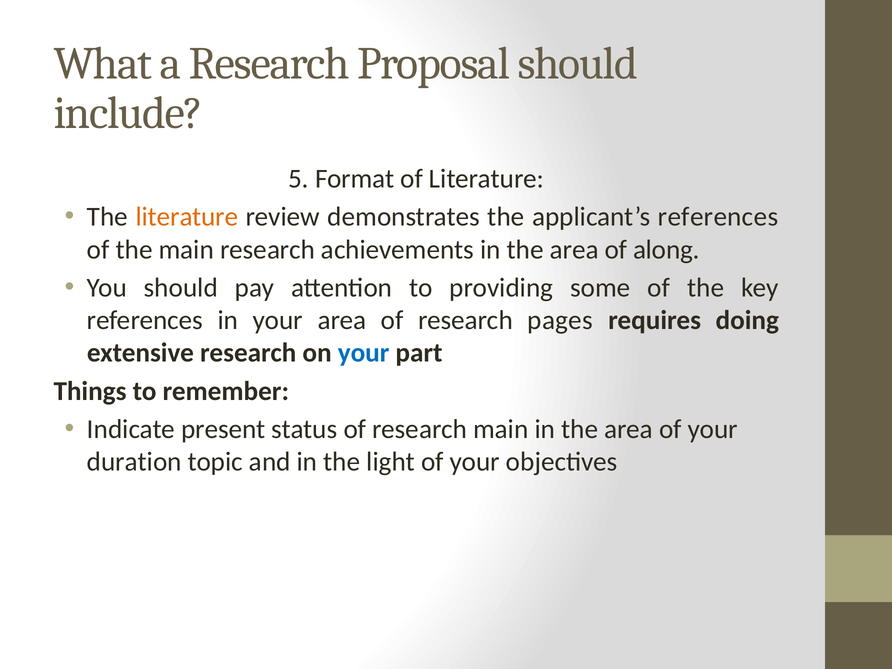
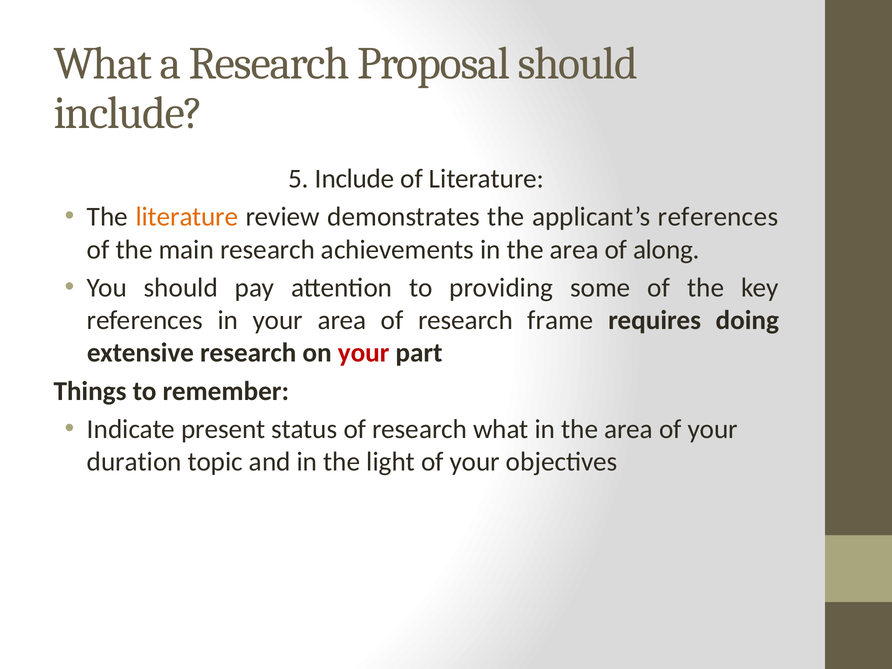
5 Format: Format -> Include
pages: pages -> frame
your at (364, 353) colour: blue -> red
research main: main -> what
